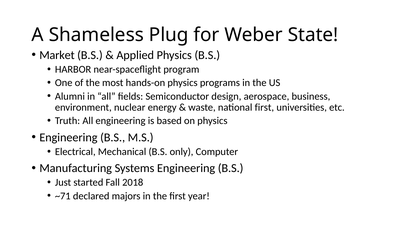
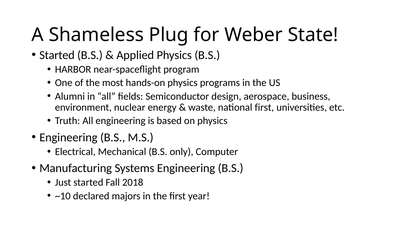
Market at (57, 55): Market -> Started
~71: ~71 -> ~10
